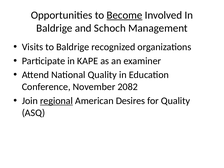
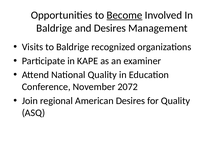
and Schoch: Schoch -> Desires
2082: 2082 -> 2072
regional underline: present -> none
